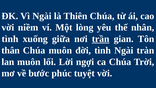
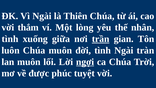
niềm: niềm -> thắm
thân: thân -> luôn
ngợi underline: none -> present
bước: bước -> được
